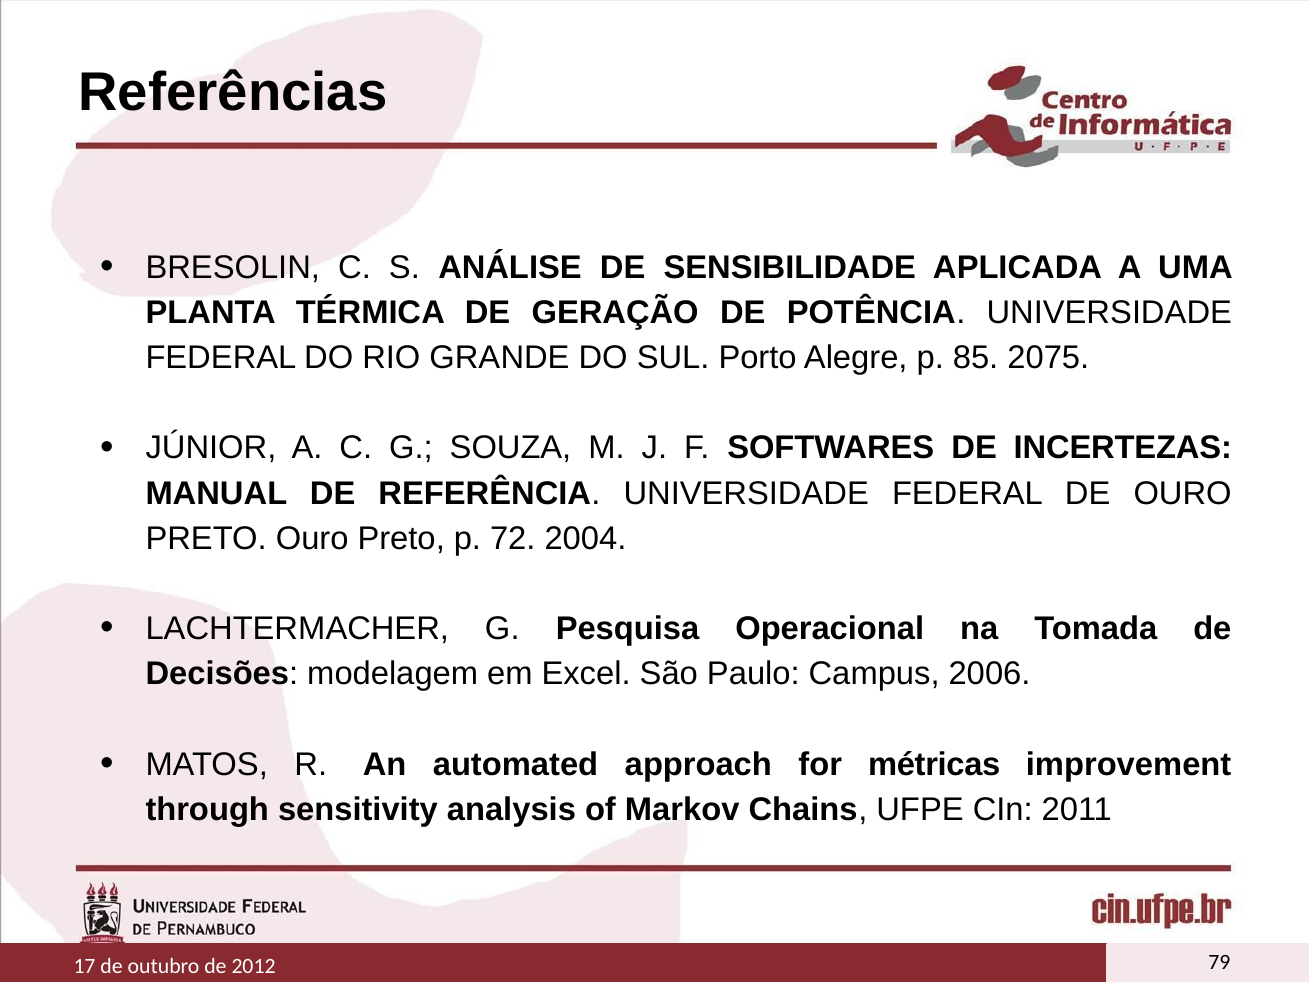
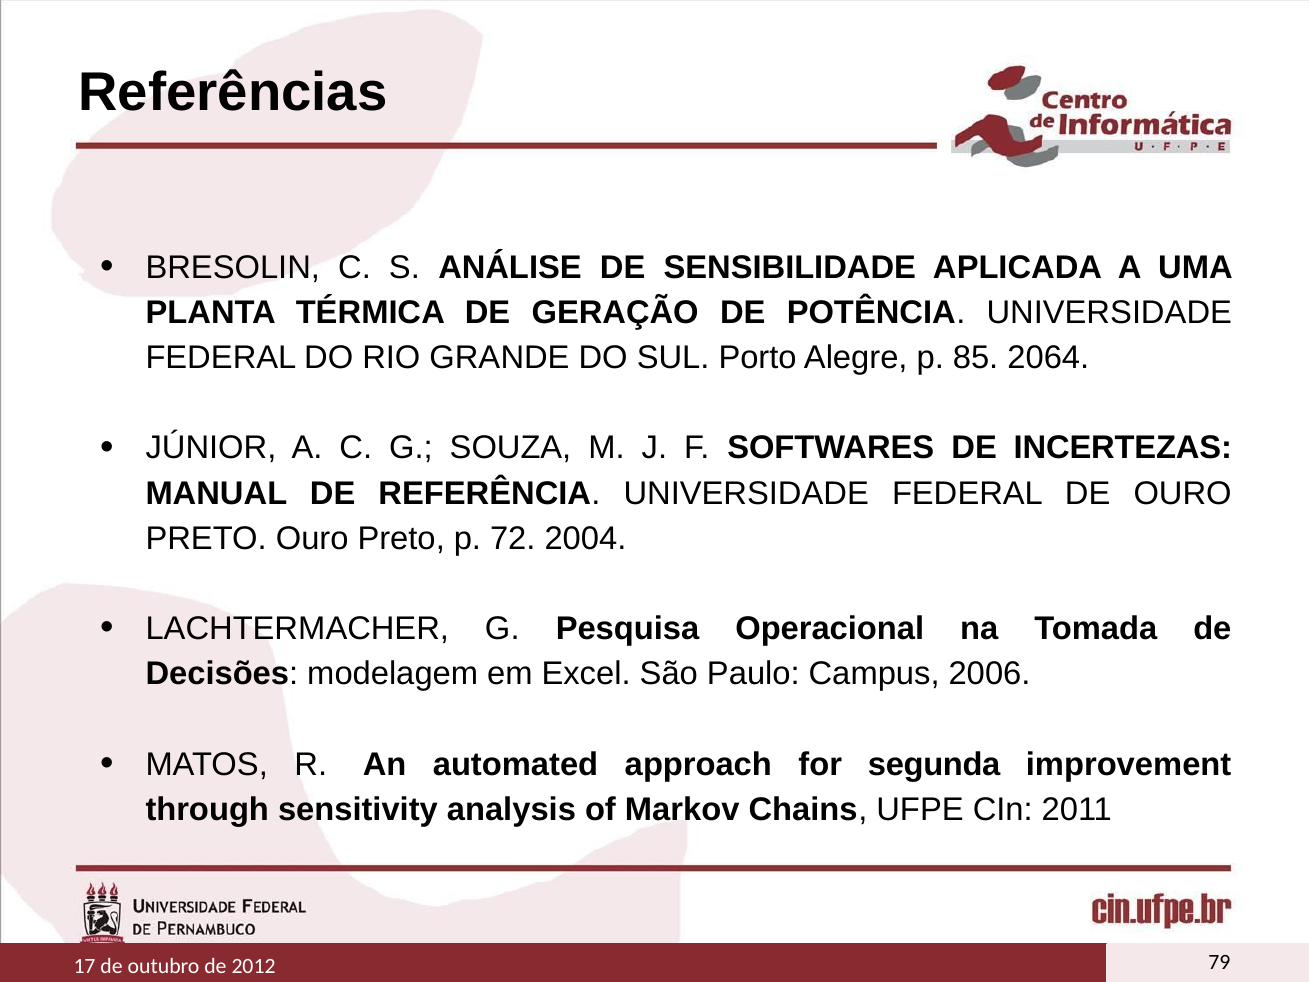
2075: 2075 -> 2064
métricas: métricas -> segunda
